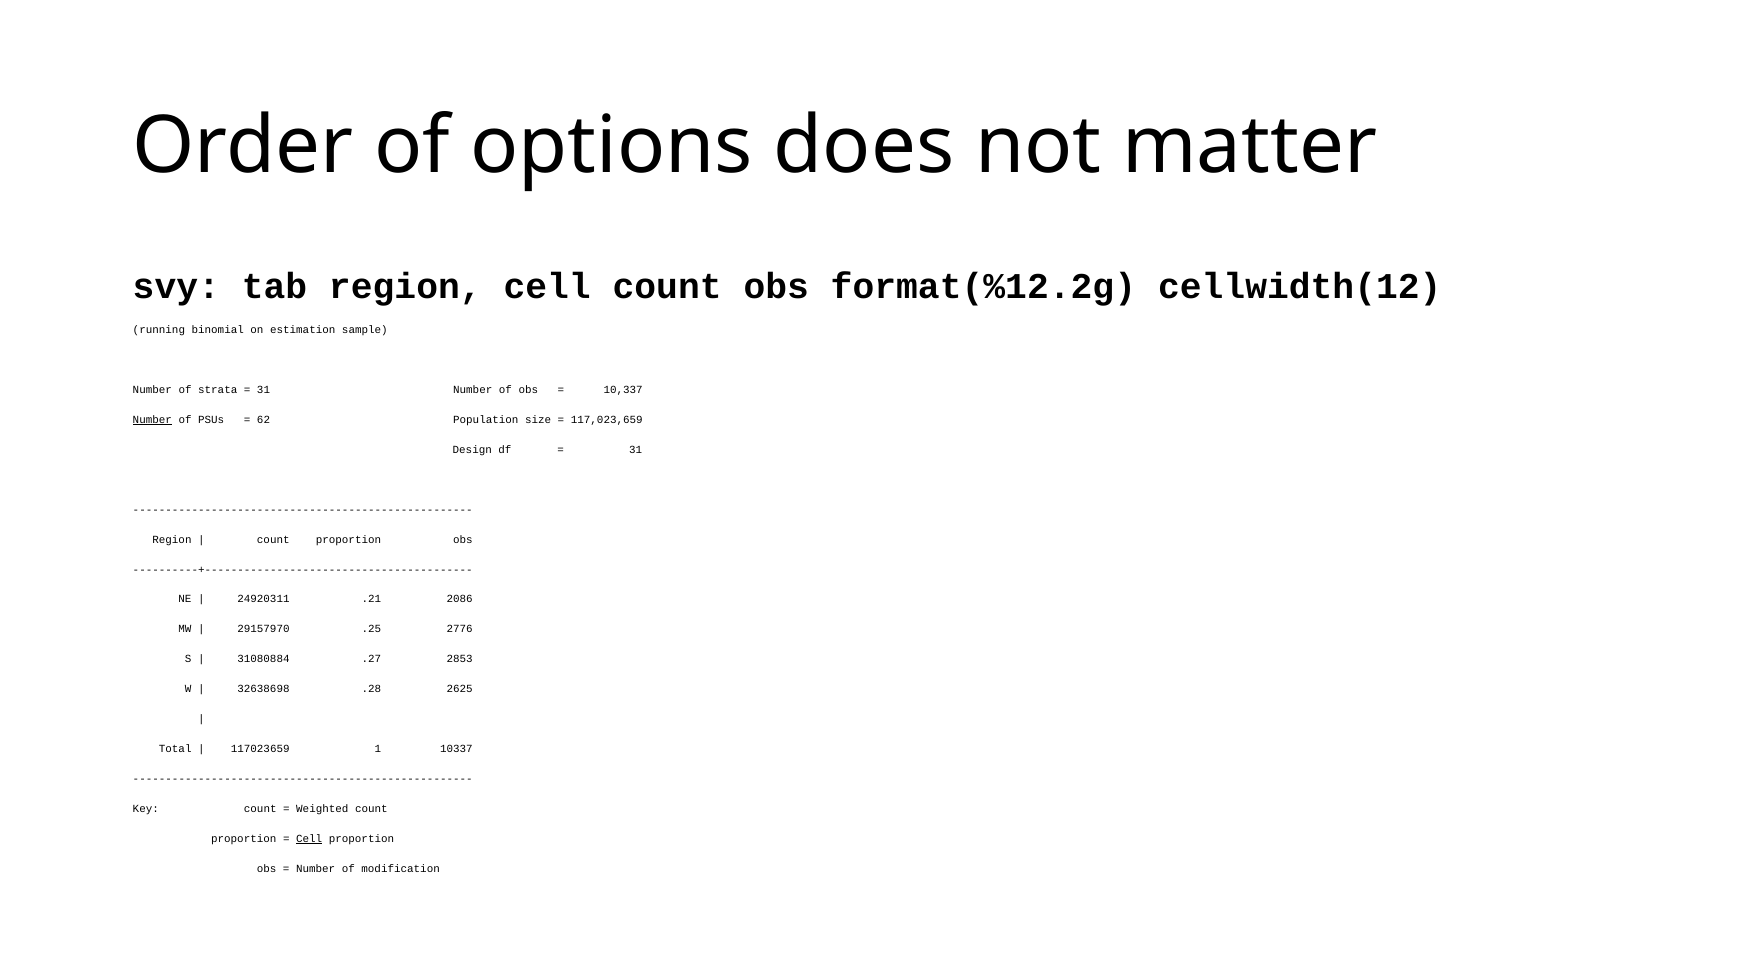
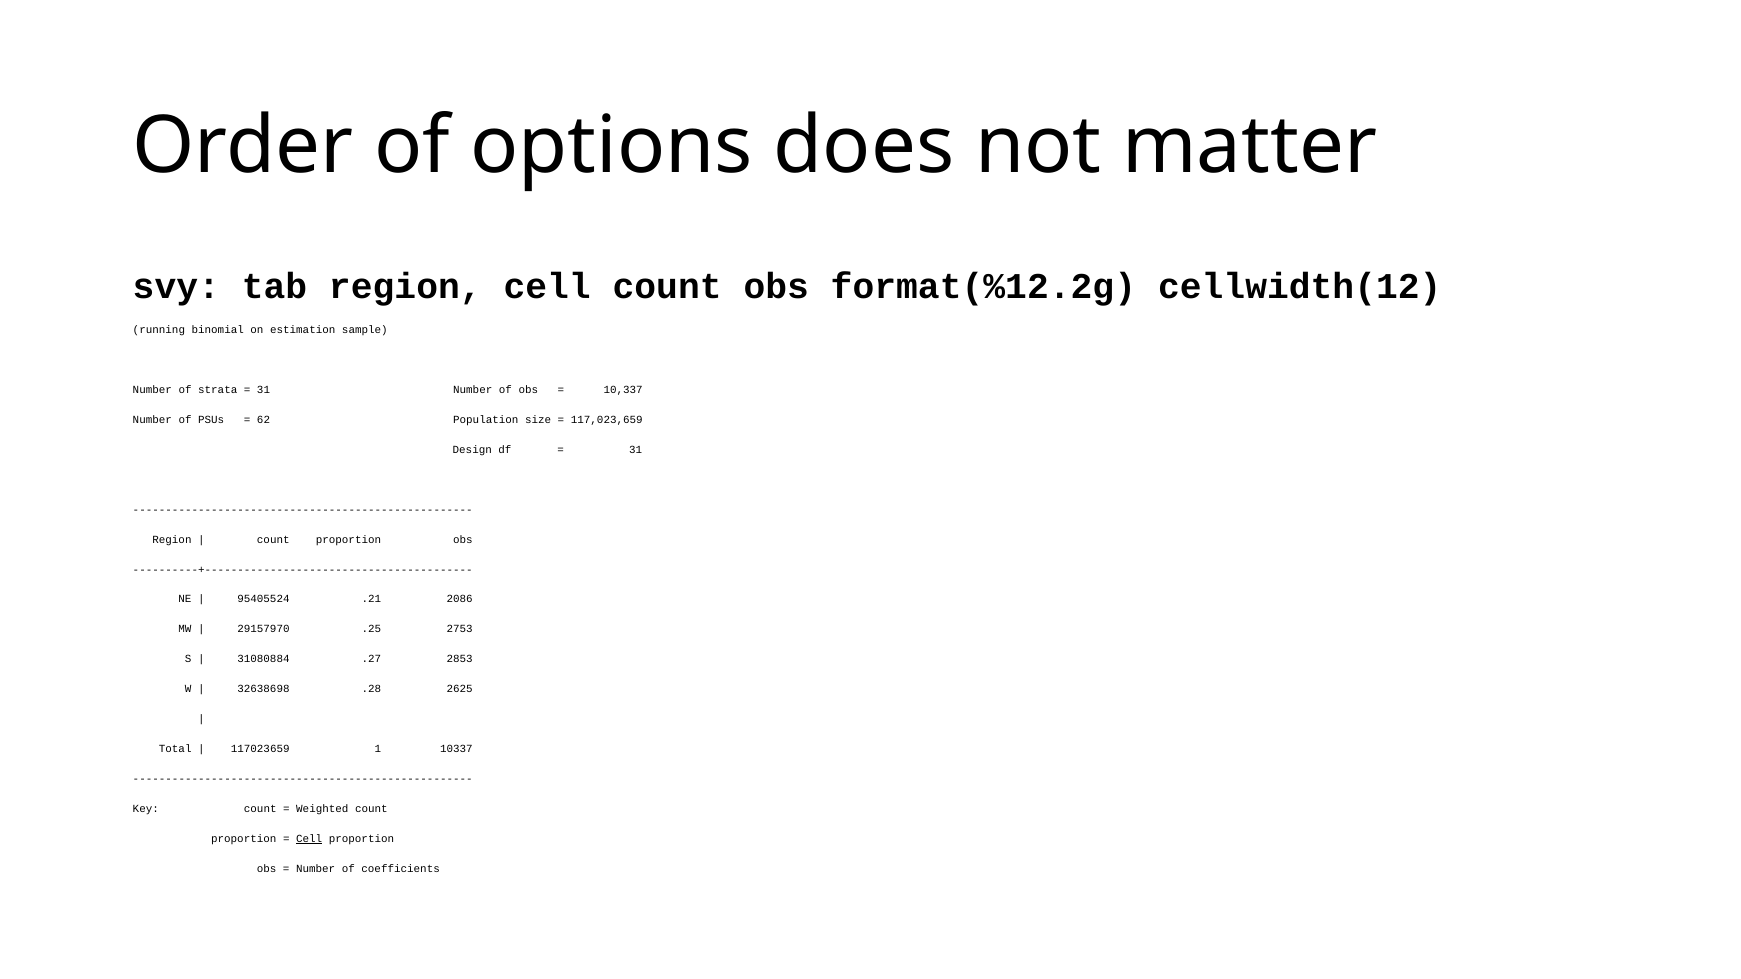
Number at (152, 420) underline: present -> none
24920311: 24920311 -> 95405524
2776: 2776 -> 2753
modification: modification -> coefficients
